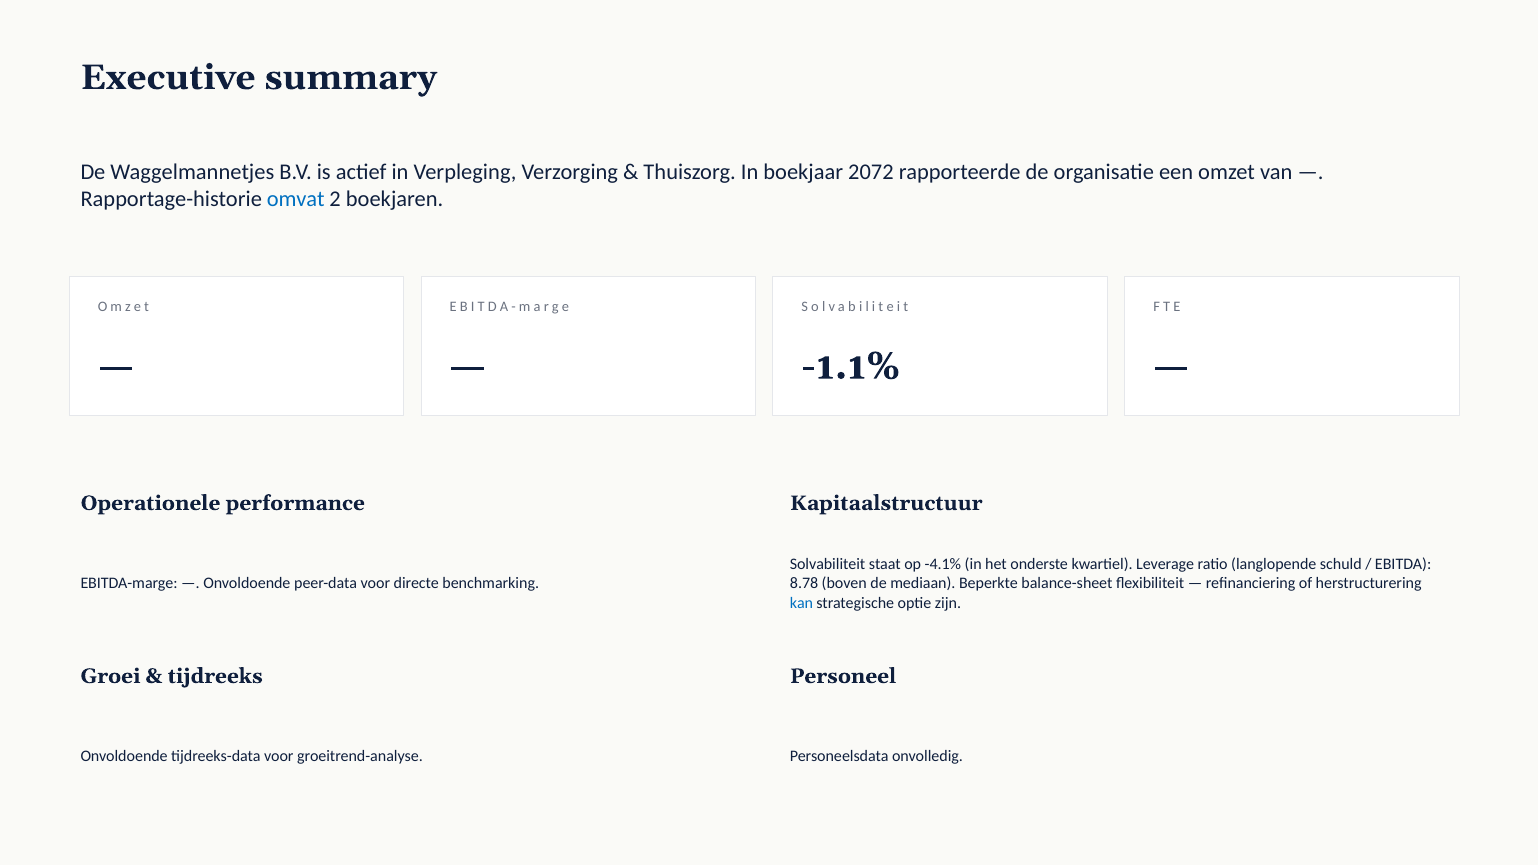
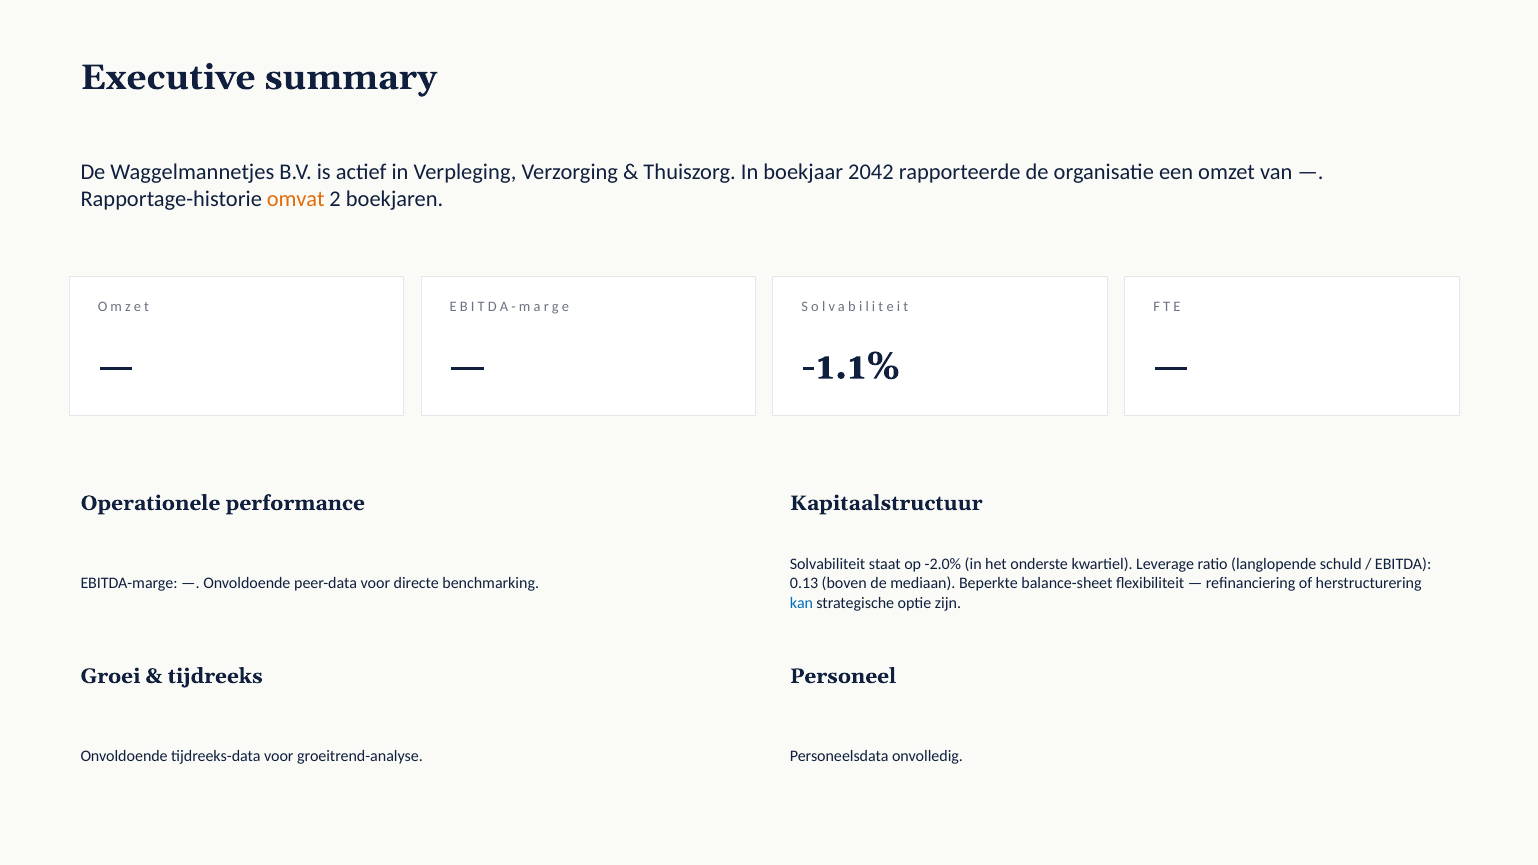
2072: 2072 -> 2042
omvat colour: blue -> orange
-4.1%: -4.1% -> -2.0%
8.78: 8.78 -> 0.13
